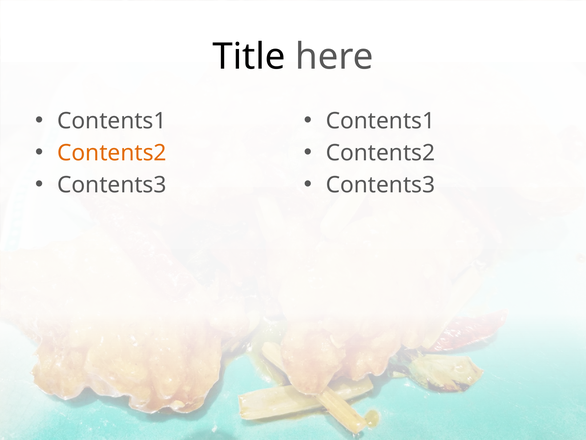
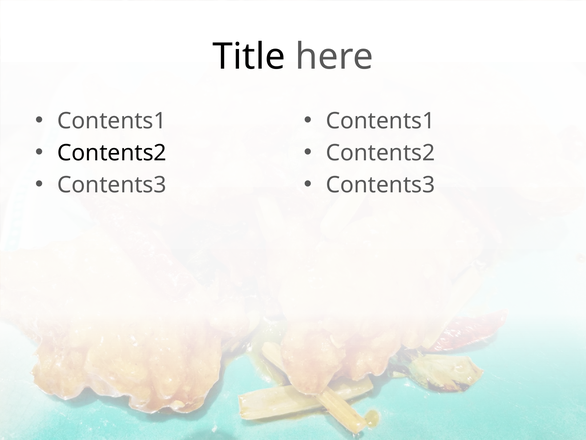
Contents2 at (112, 153) colour: orange -> black
